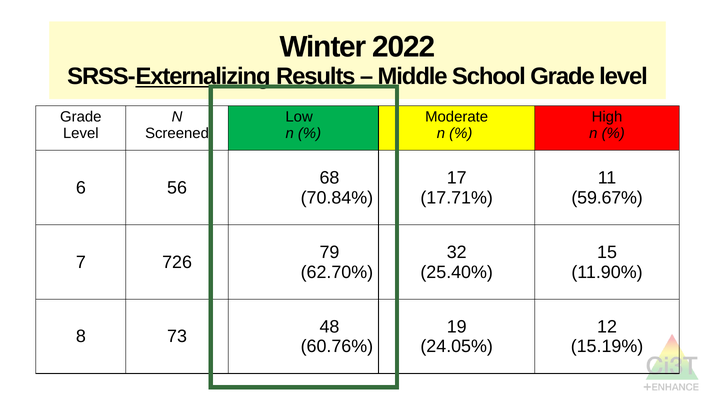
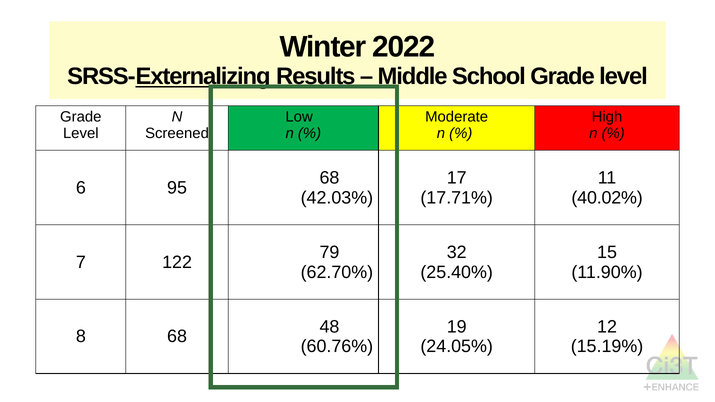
56: 56 -> 95
70.84%: 70.84% -> 42.03%
59.67%: 59.67% -> 40.02%
726: 726 -> 122
8 73: 73 -> 68
